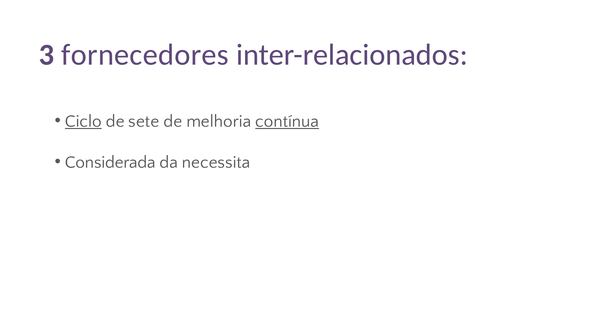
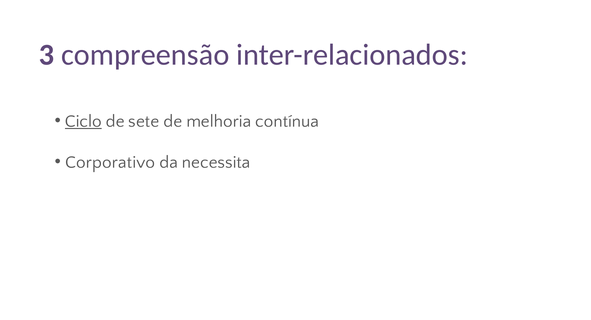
fornecedores: fornecedores -> compreensão
contínua underline: present -> none
Considerada: Considerada -> Corporativo
